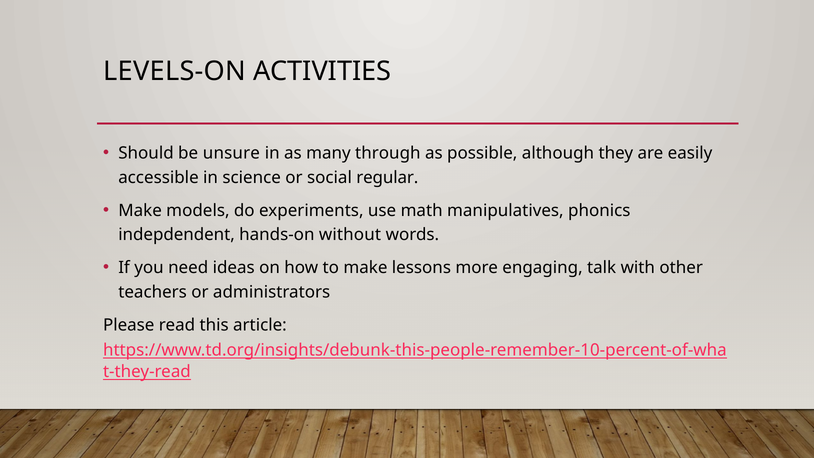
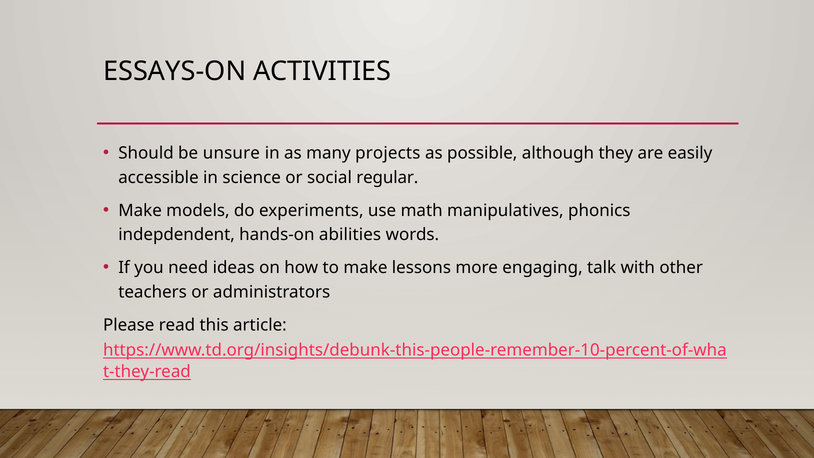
LEVELS-ON: LEVELS-ON -> ESSAYS-ON
through: through -> projects
without: without -> abilities
